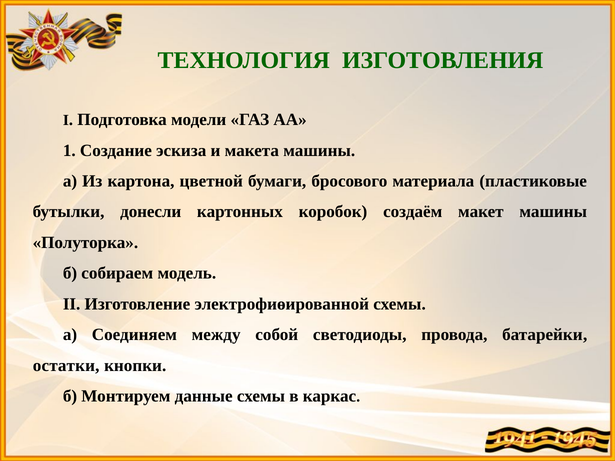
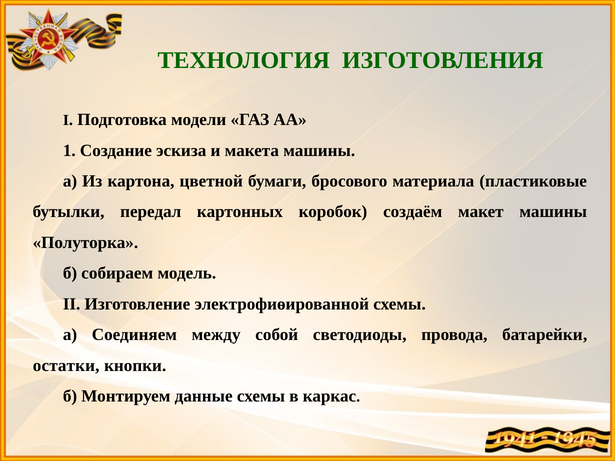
донесли: донесли -> передал
